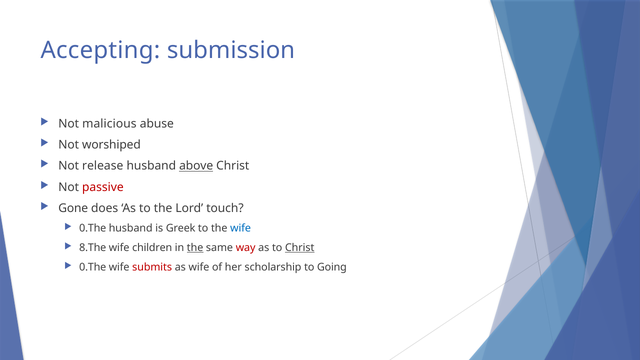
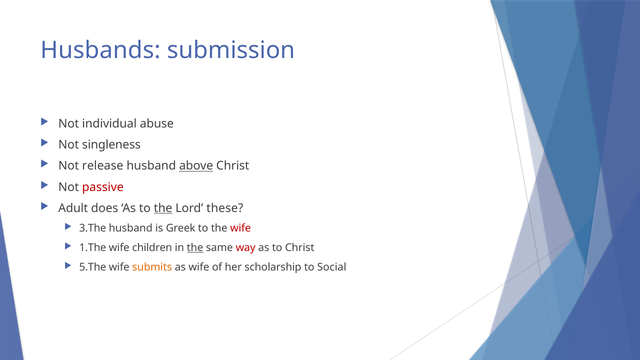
Accepting: Accepting -> Husbands
malicious: malicious -> individual
worshiped: worshiped -> singleness
Gone: Gone -> Adult
the at (163, 208) underline: none -> present
touch: touch -> these
0.The at (93, 228): 0.The -> 3.The
wife at (241, 228) colour: blue -> red
8.The: 8.The -> 1.The
Christ at (300, 248) underline: present -> none
0.The at (93, 267): 0.The -> 5.The
submits colour: red -> orange
Going: Going -> Social
